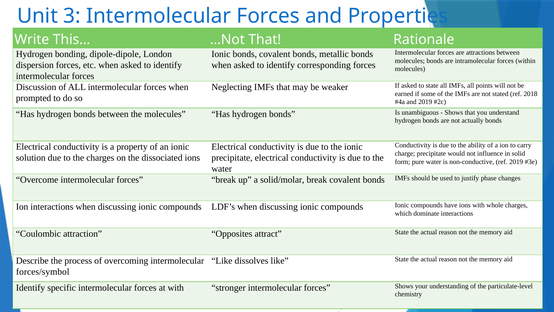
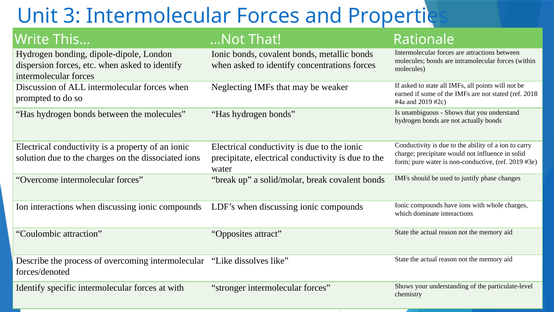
corresponding: corresponding -> concentrations
forces/symbol: forces/symbol -> forces/denoted
